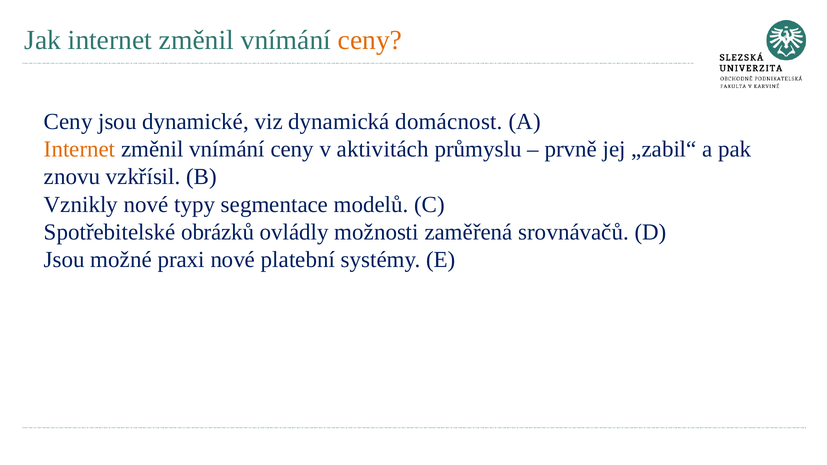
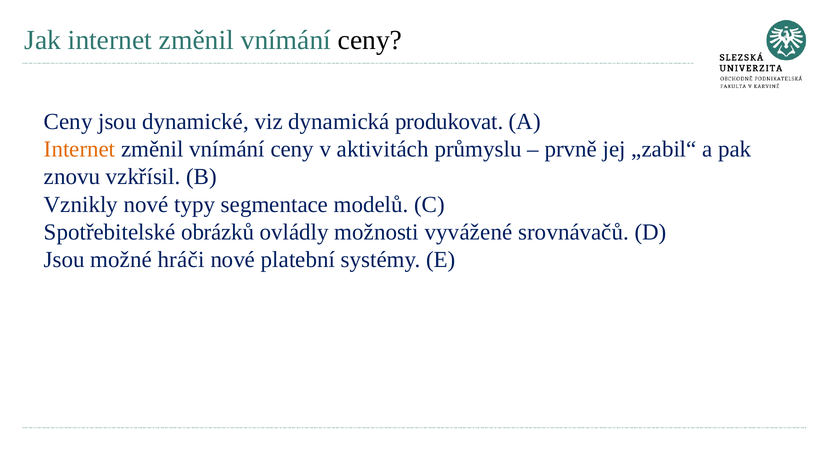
ceny at (370, 40) colour: orange -> black
domácnost: domácnost -> produkovat
zaměřená: zaměřená -> vyvážené
praxi: praxi -> hráči
